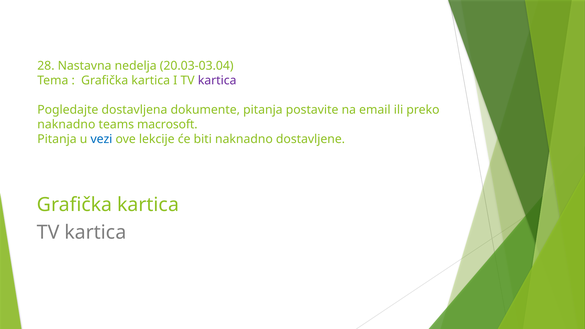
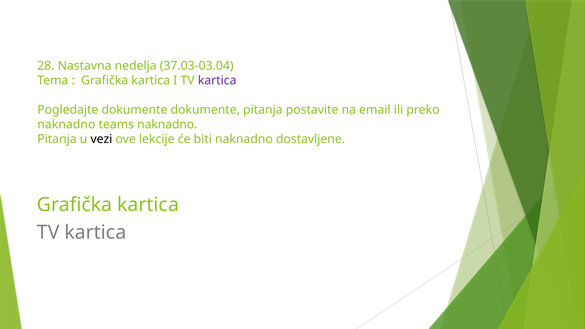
20.03-03.04: 20.03-03.04 -> 37.03-03.04
Pogledajte dostavljena: dostavljena -> dokumente
teams macrosoft: macrosoft -> naknadno
vezi colour: blue -> black
